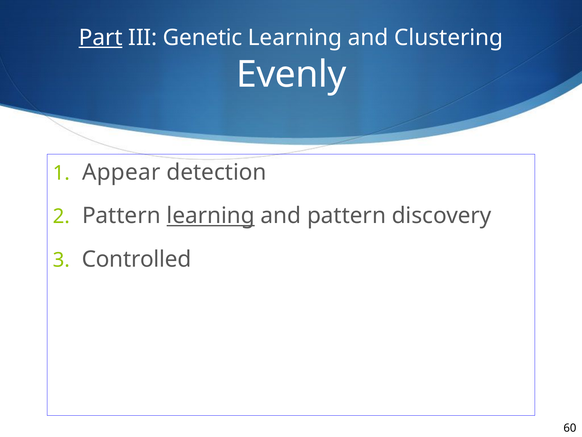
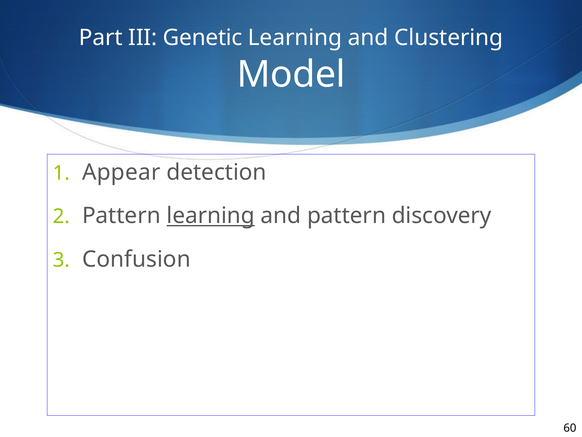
Part underline: present -> none
Evenly: Evenly -> Model
Controlled: Controlled -> Confusion
